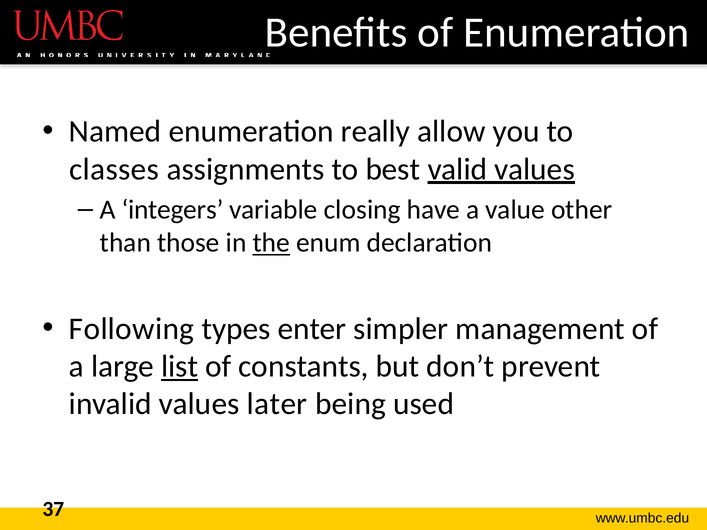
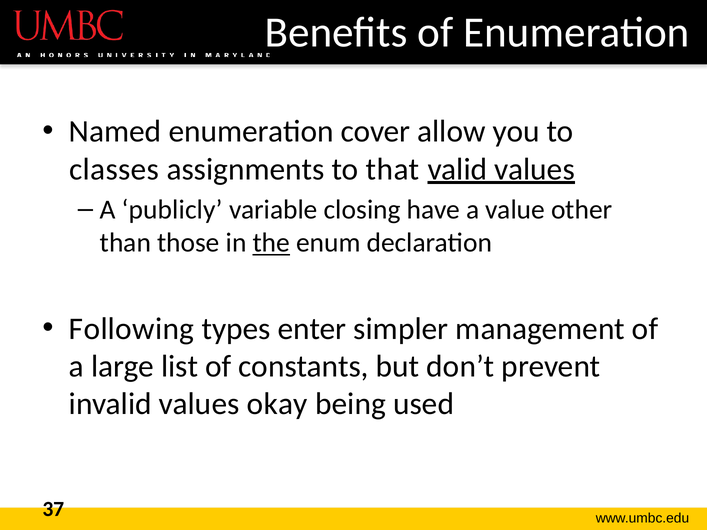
really: really -> cover
best: best -> that
integers: integers -> publicly
list underline: present -> none
later: later -> okay
